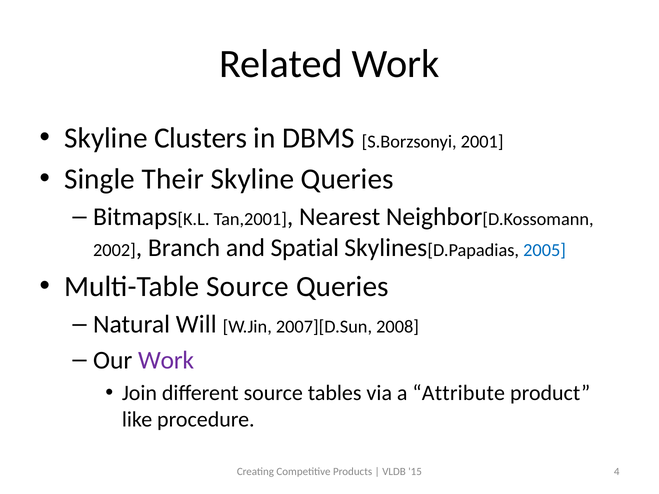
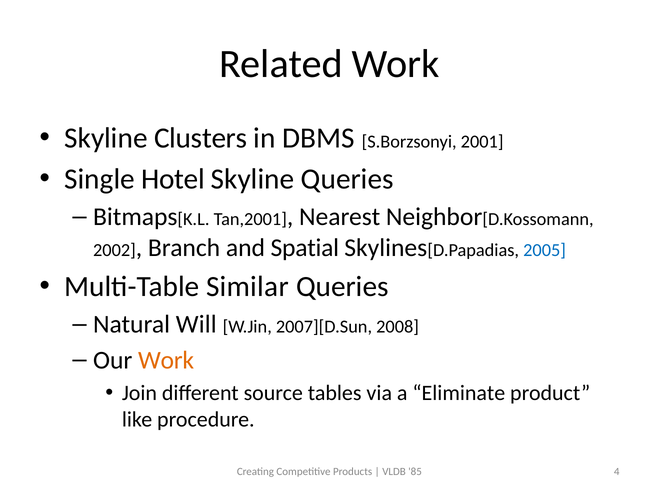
Their: Their -> Hotel
Multi-Table Source: Source -> Similar
Work at (166, 361) colour: purple -> orange
Attribute: Attribute -> Eliminate
15: 15 -> 85
